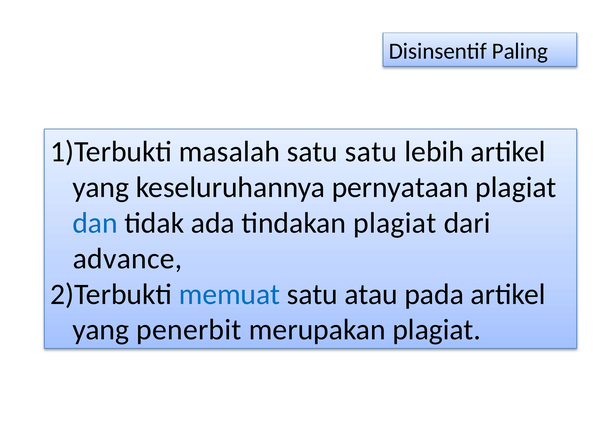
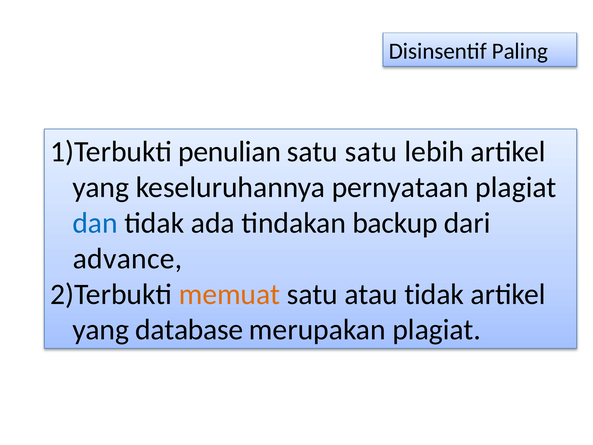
masalah: masalah -> penulian
tindakan plagiat: plagiat -> backup
memuat colour: blue -> orange
atau pada: pada -> tidak
penerbit: penerbit -> database
